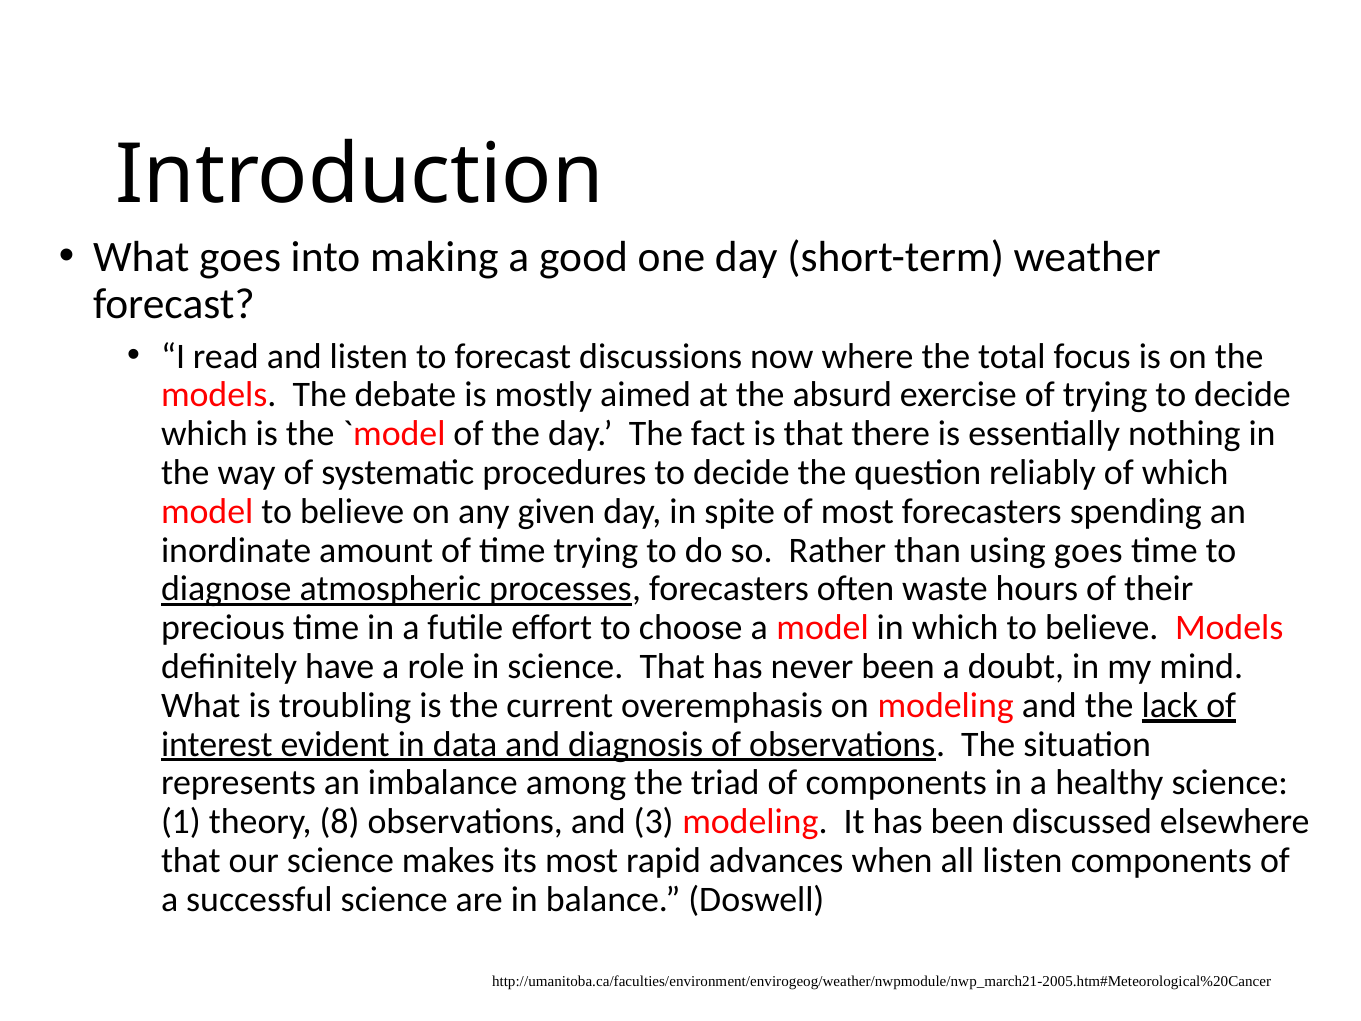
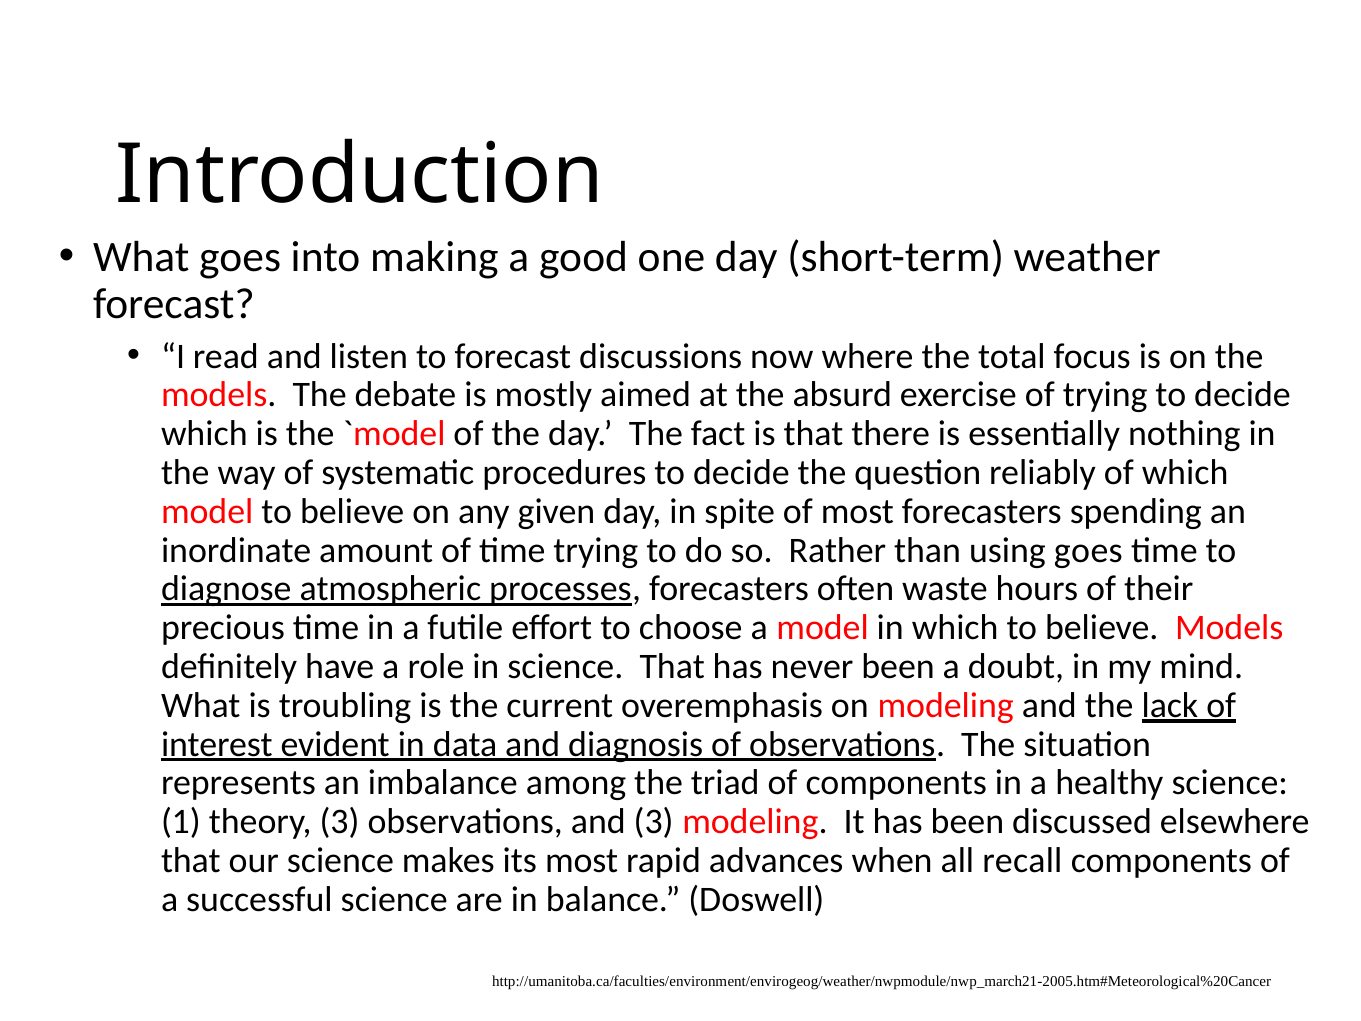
theory 8: 8 -> 3
all listen: listen -> recall
